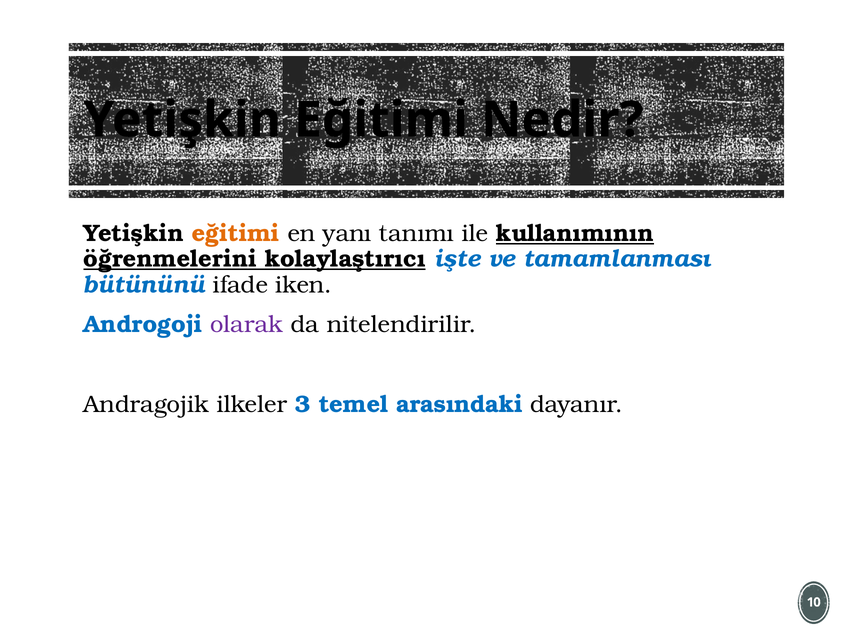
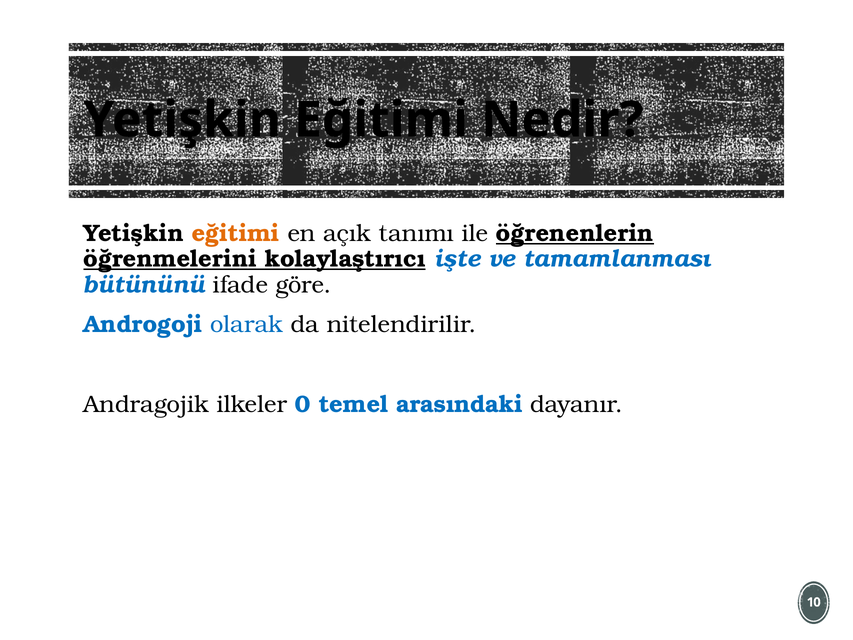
yanı: yanı -> açık
kullanımının: kullanımının -> öğrenenlerin
iken: iken -> göre
olarak colour: purple -> blue
3: 3 -> 0
